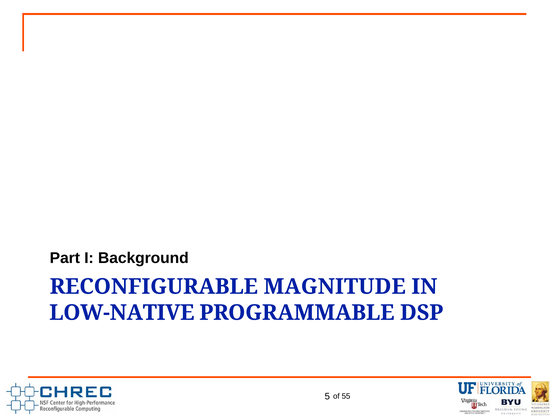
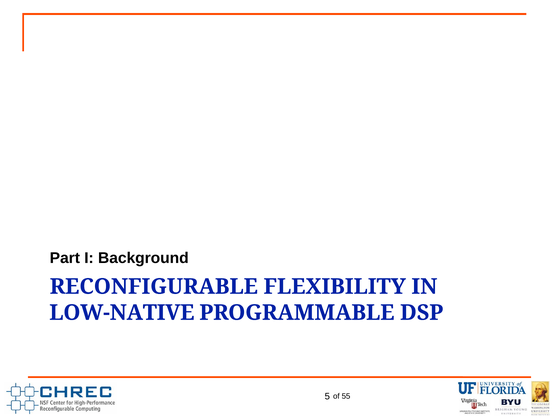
MAGNITUDE: MAGNITUDE -> FLEXIBILITY
